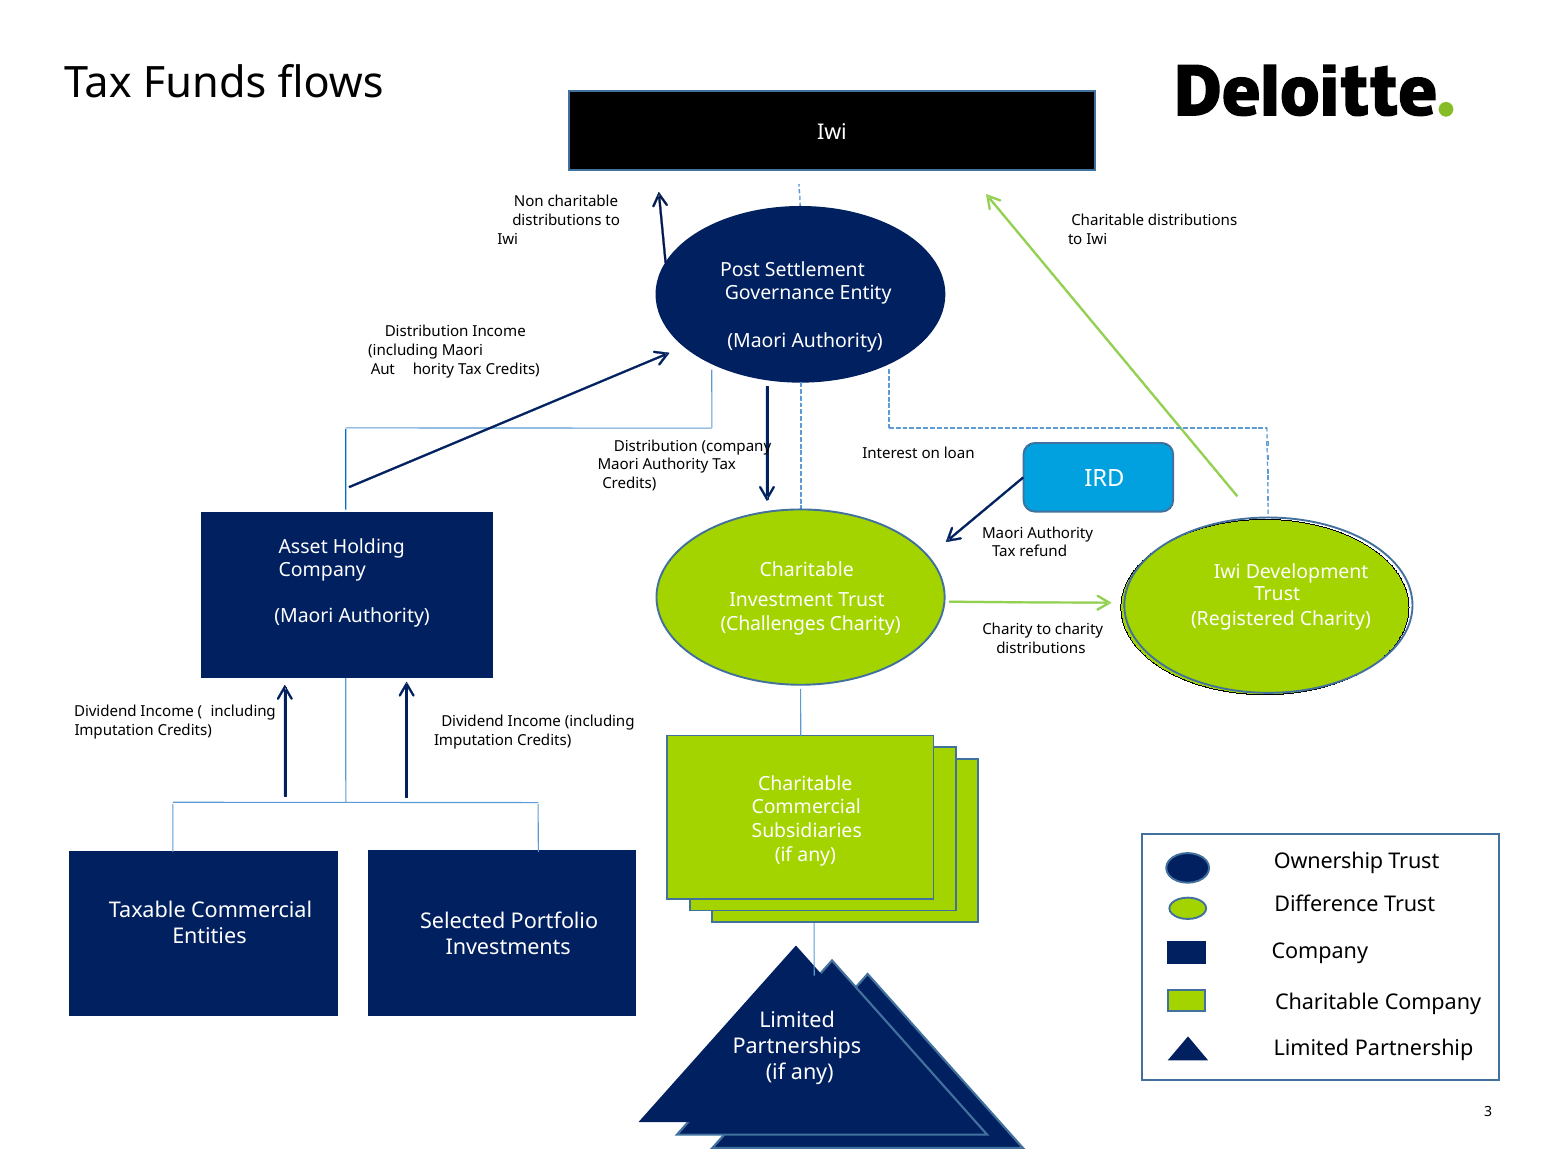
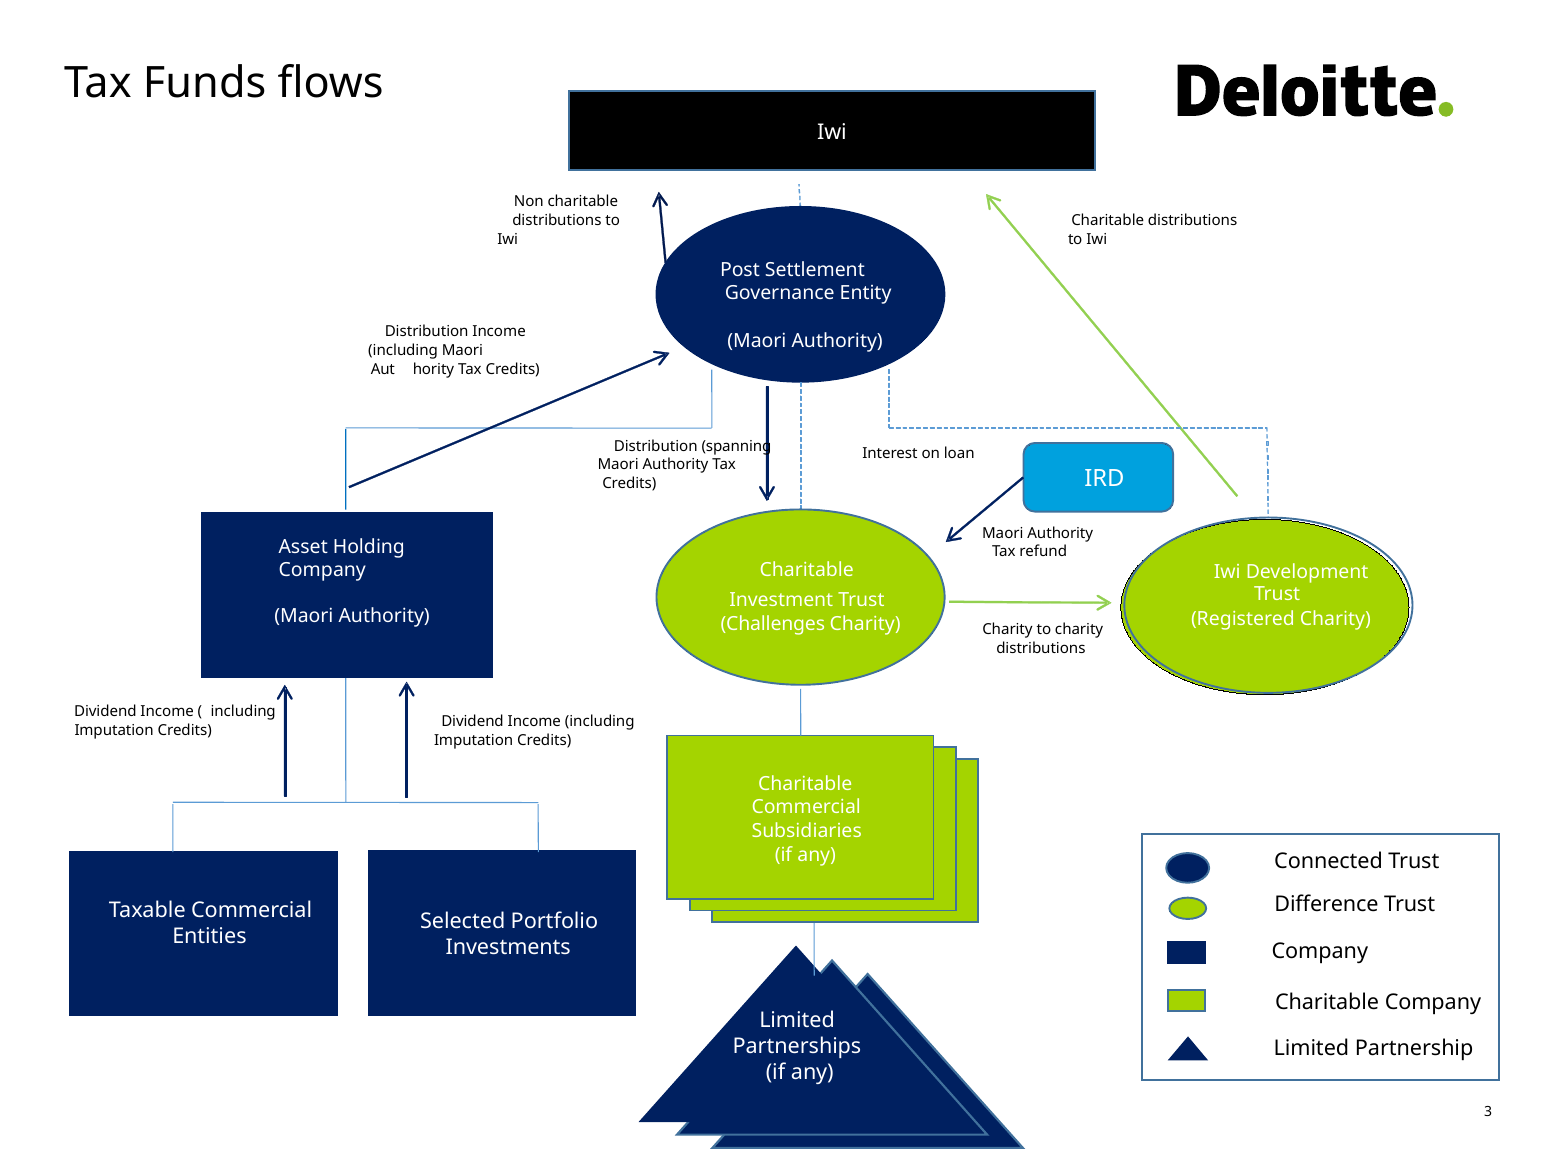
Distribution company: company -> spanning
Ownership: Ownership -> Connected
